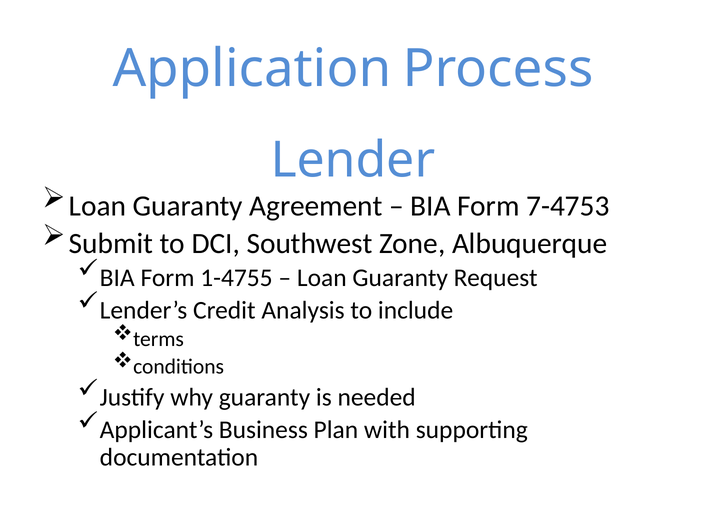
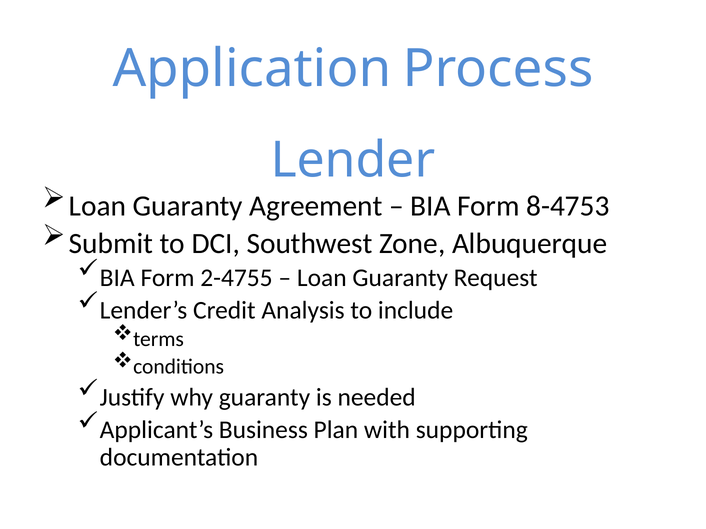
7-4753: 7-4753 -> 8-4753
1-4755: 1-4755 -> 2-4755
